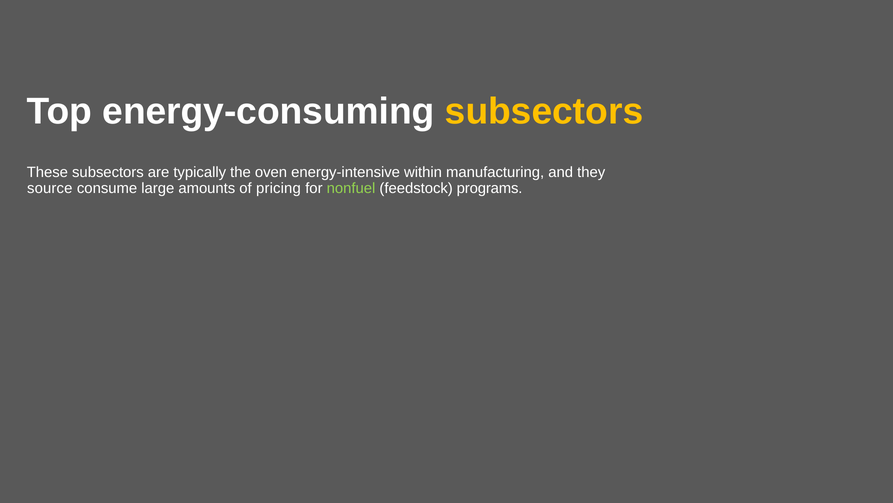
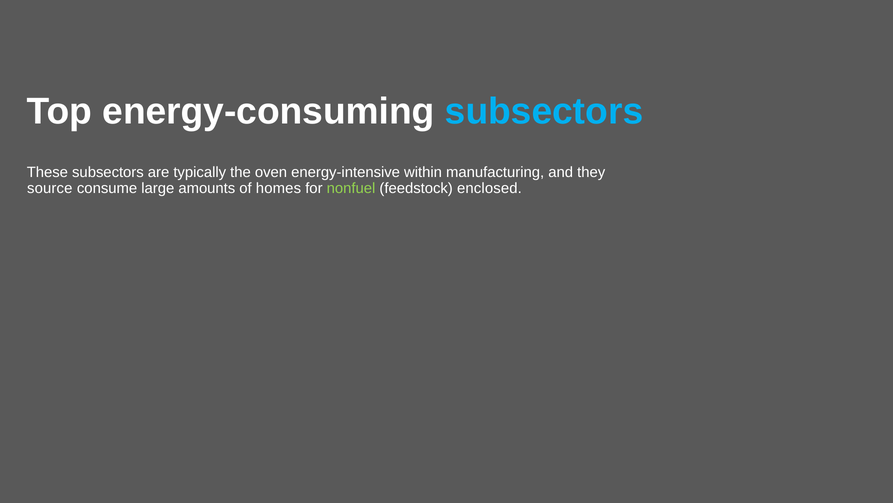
subsectors at (544, 111) colour: yellow -> light blue
pricing: pricing -> homes
programs: programs -> enclosed
